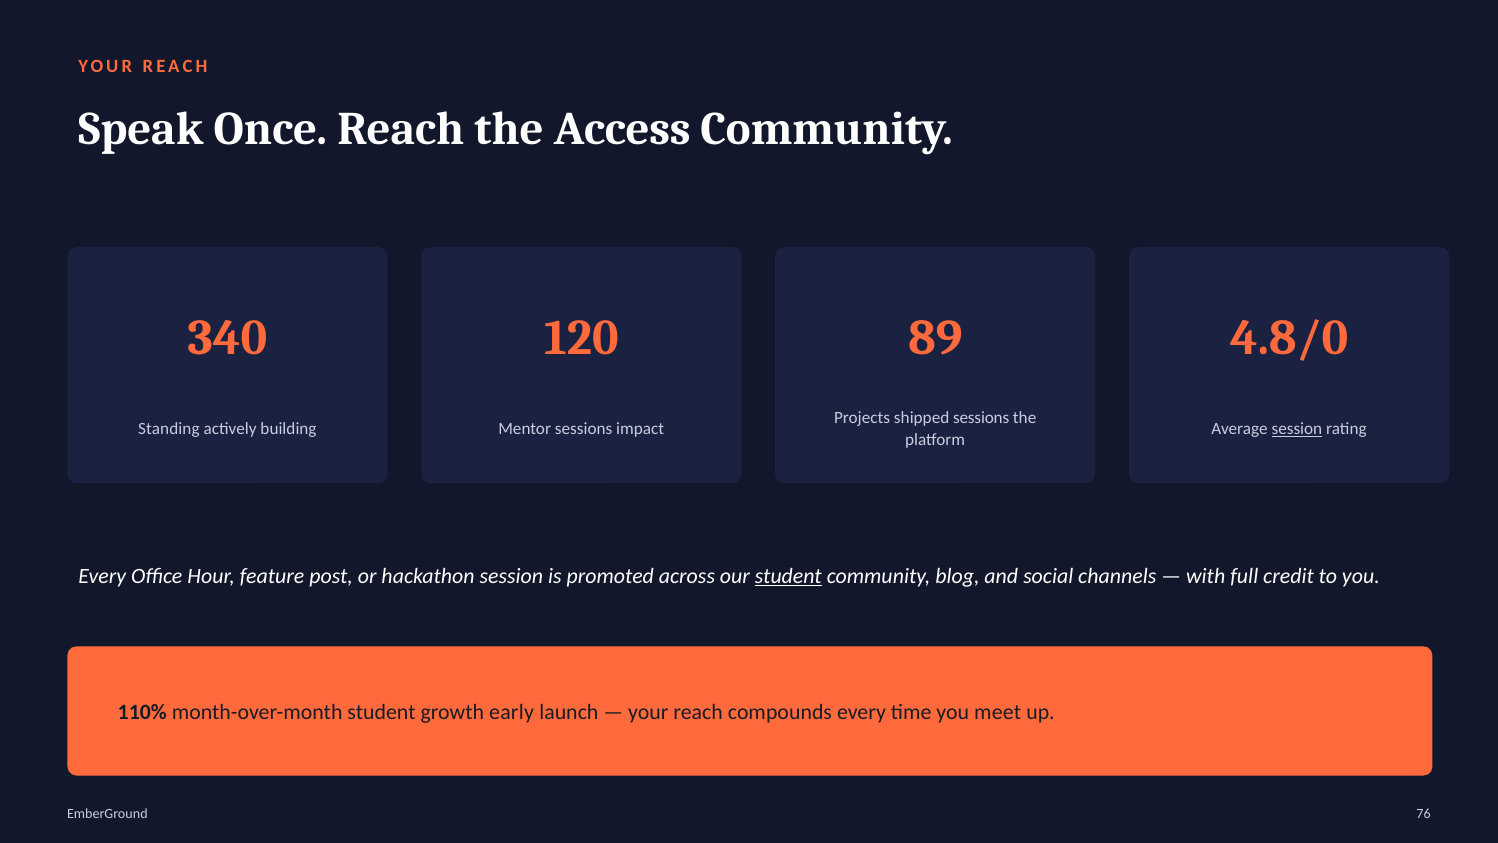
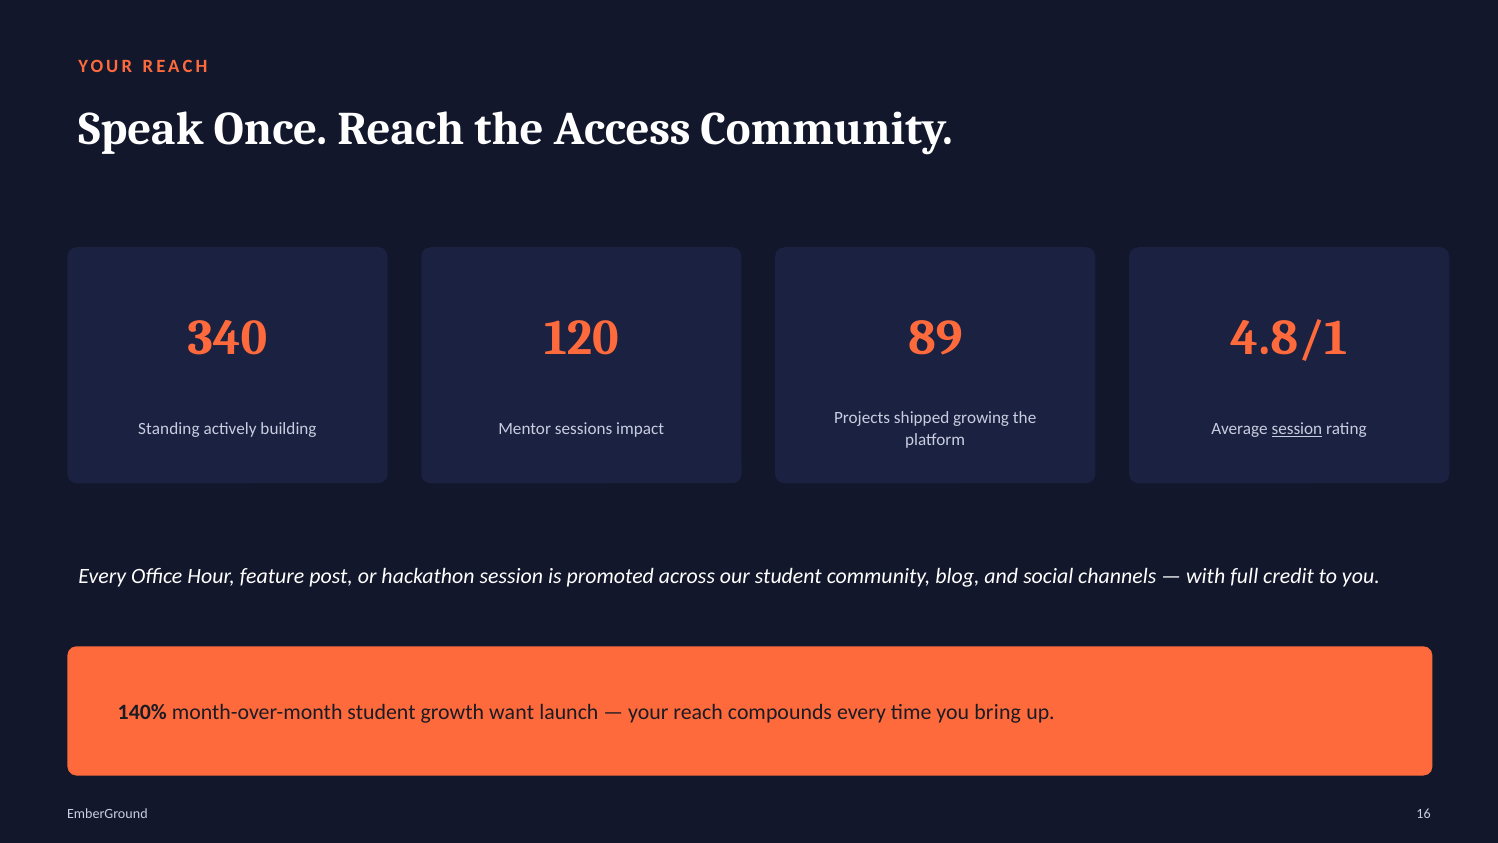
4.8/0: 4.8/0 -> 4.8/1
shipped sessions: sessions -> growing
student at (788, 576) underline: present -> none
110%: 110% -> 140%
early: early -> want
meet: meet -> bring
76: 76 -> 16
